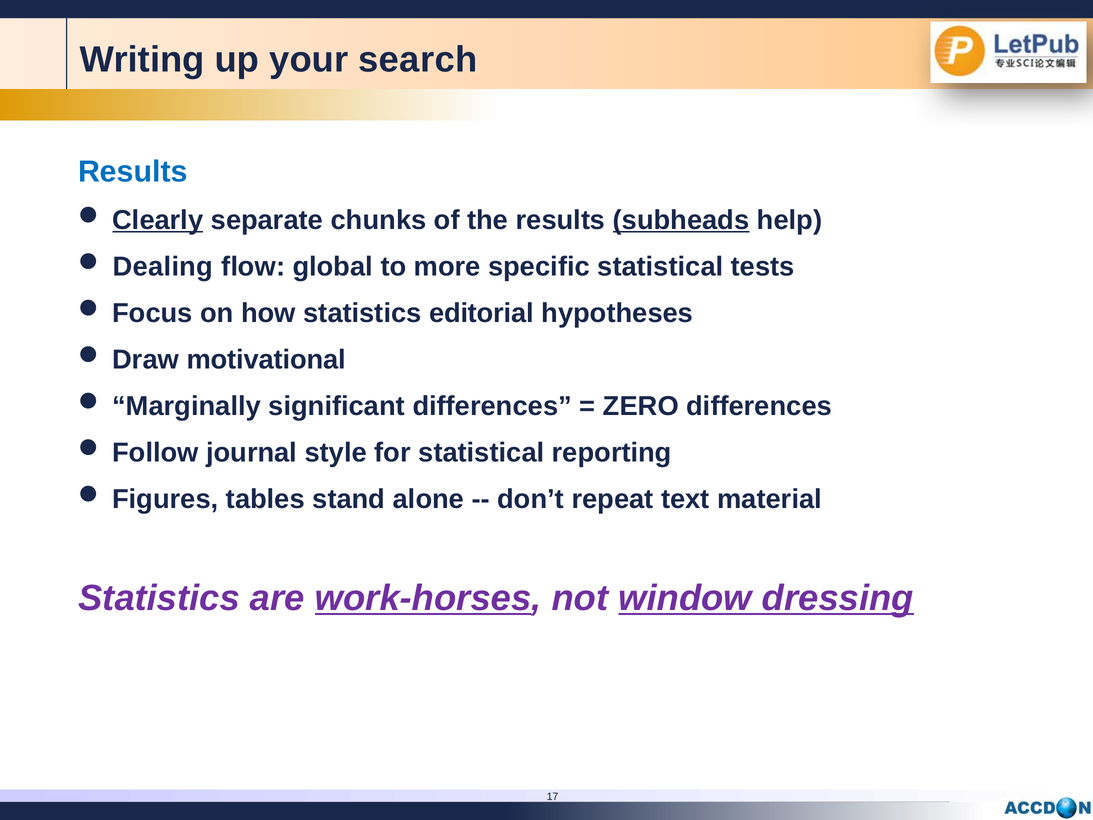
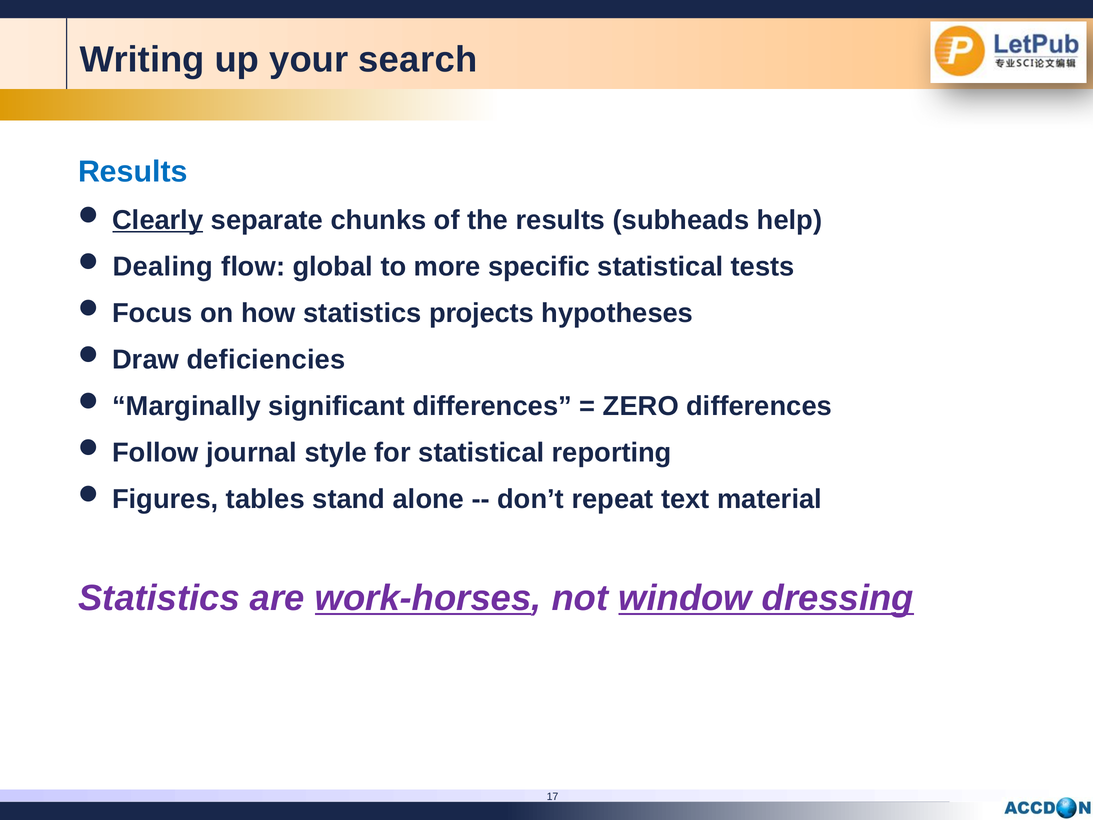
subheads underline: present -> none
editorial: editorial -> projects
motivational: motivational -> deficiencies
